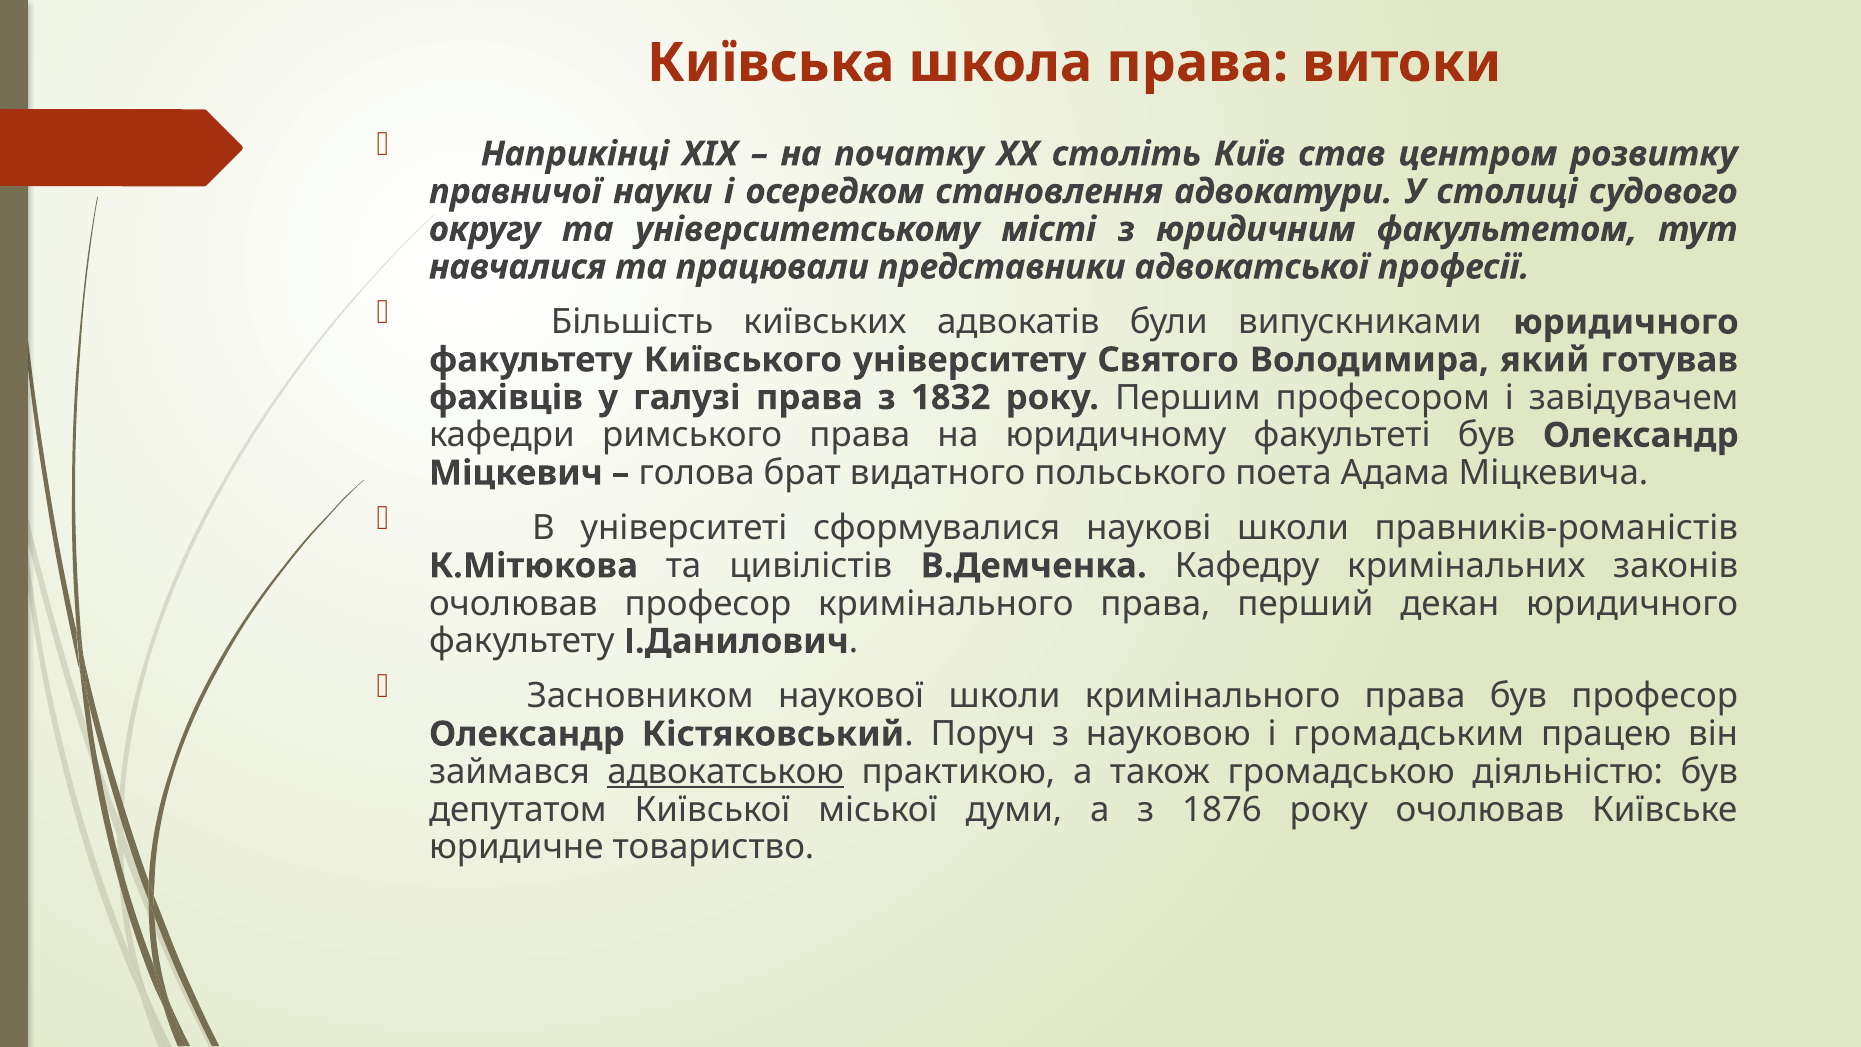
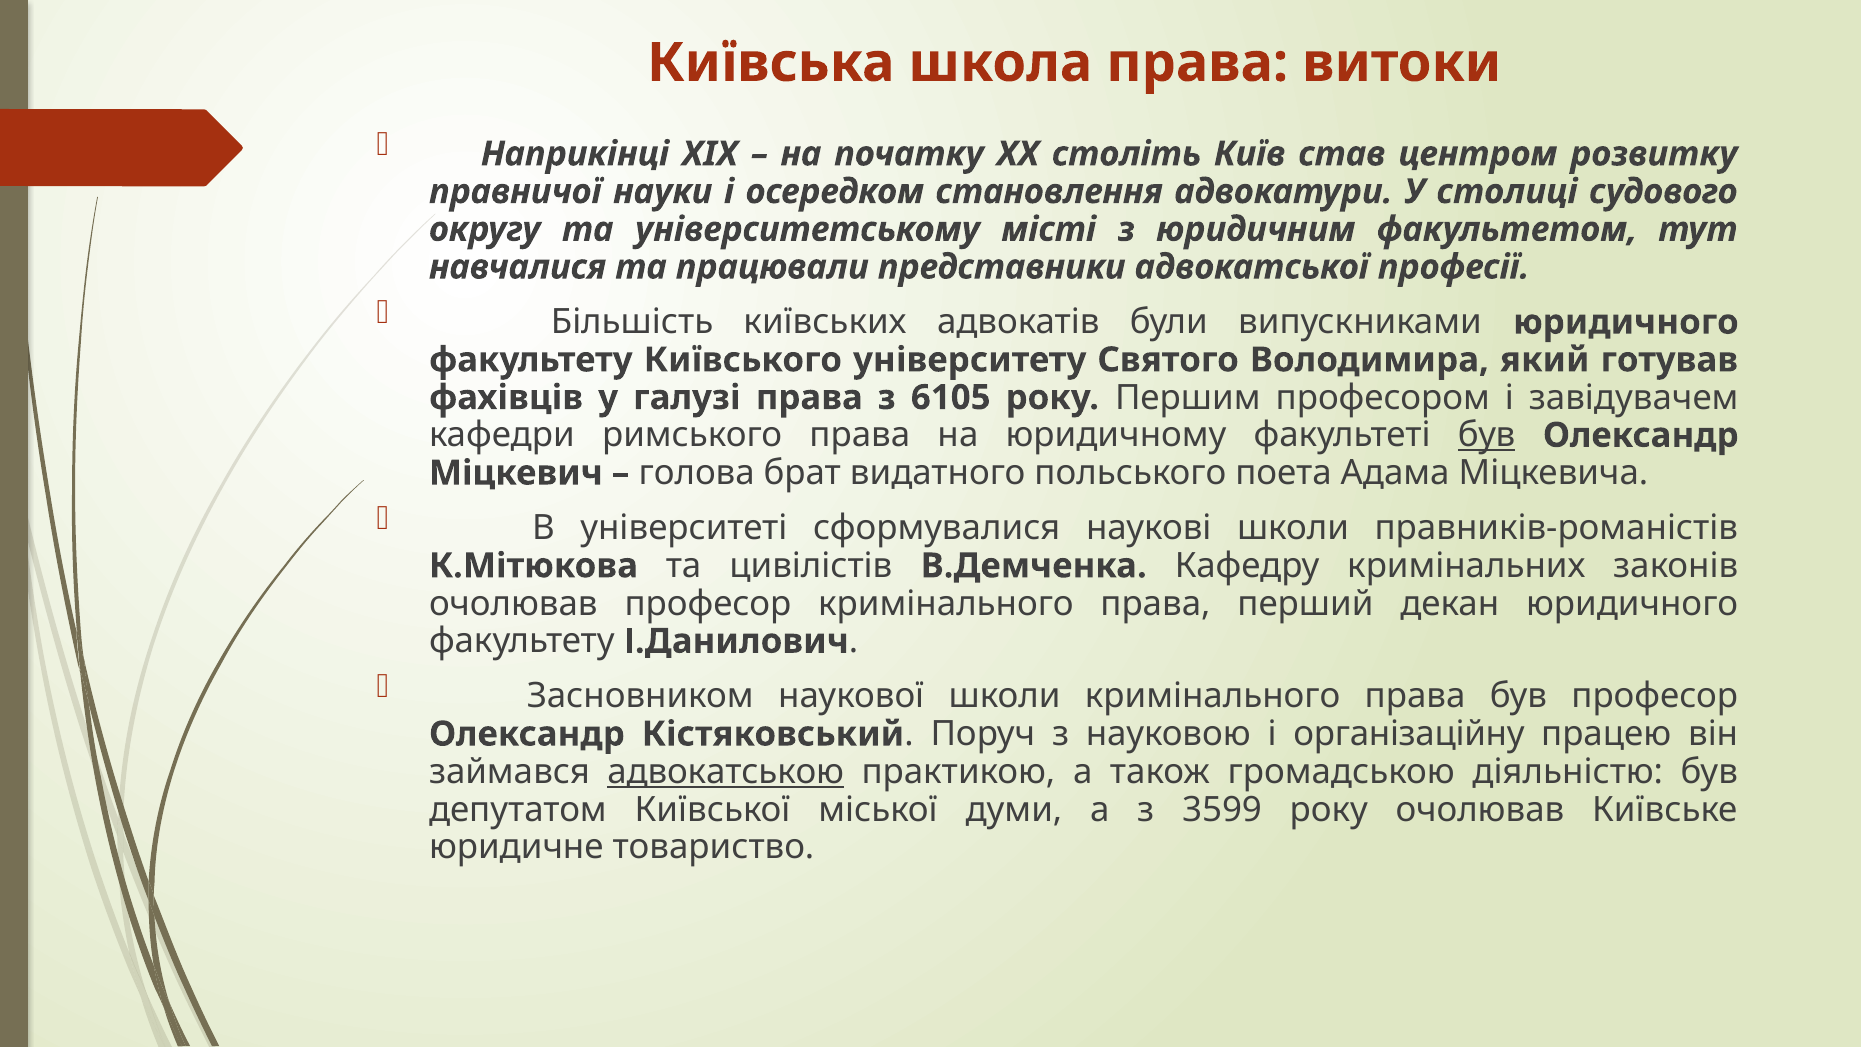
1832: 1832 -> 6105
був at (1487, 435) underline: none -> present
громадським: громадським -> організаційну
1876: 1876 -> 3599
